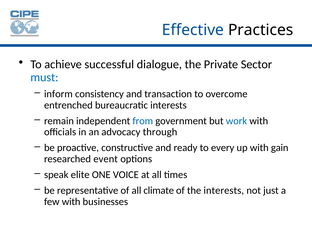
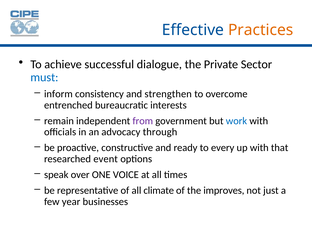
Practices colour: black -> orange
transaction: transaction -> strengthen
from colour: blue -> purple
gain: gain -> that
elite: elite -> over
the interests: interests -> improves
few with: with -> year
